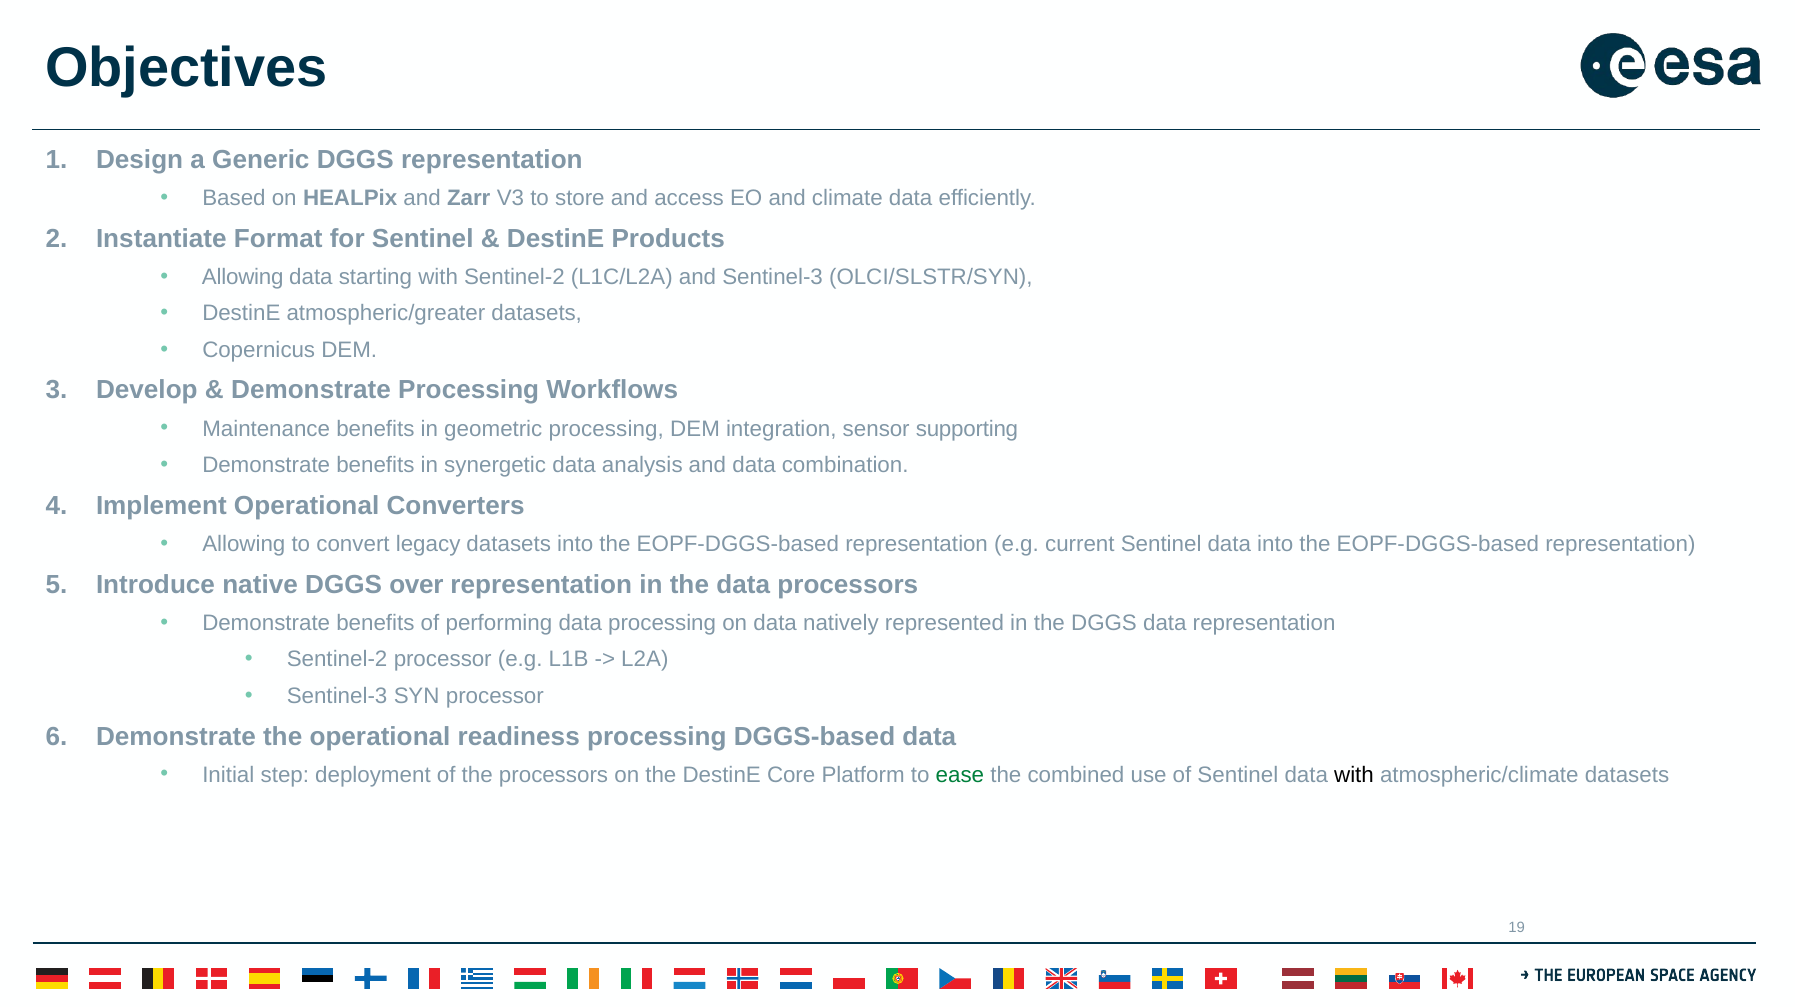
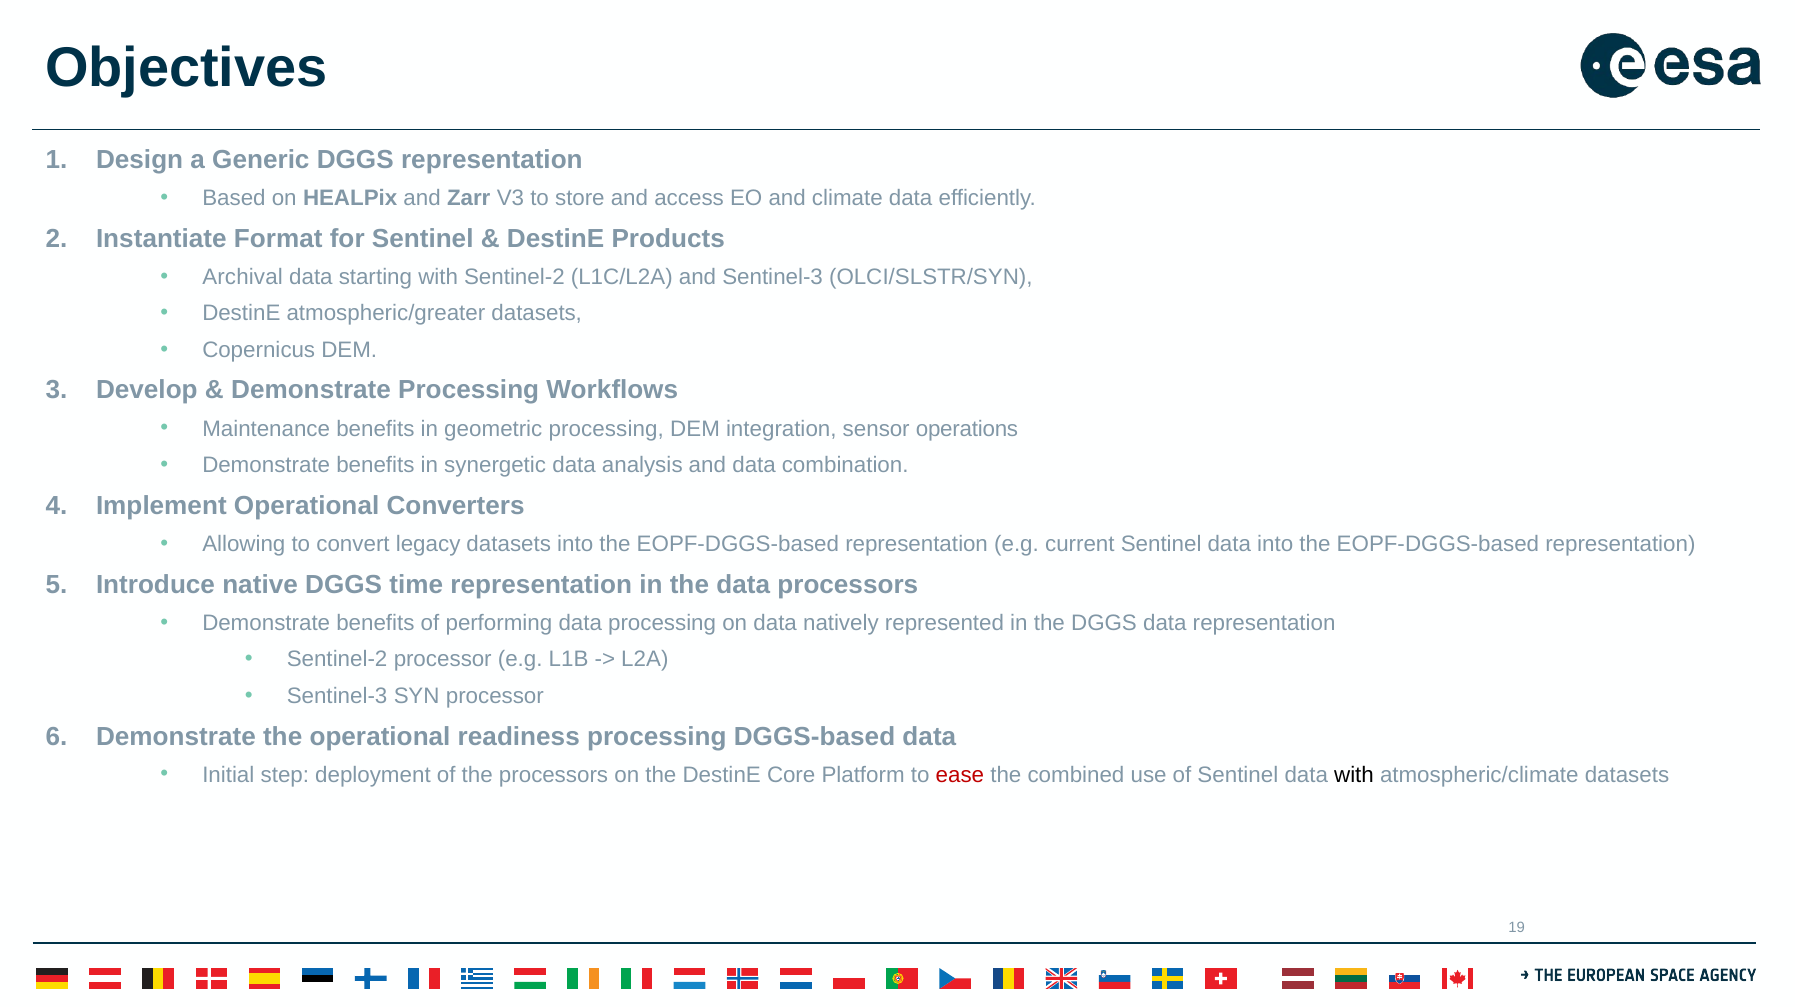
Allowing at (243, 277): Allowing -> Archival
supporting: supporting -> operations
over: over -> time
ease colour: green -> red
